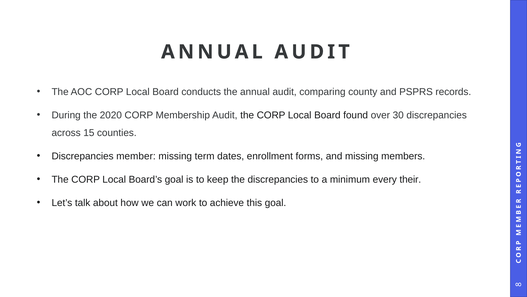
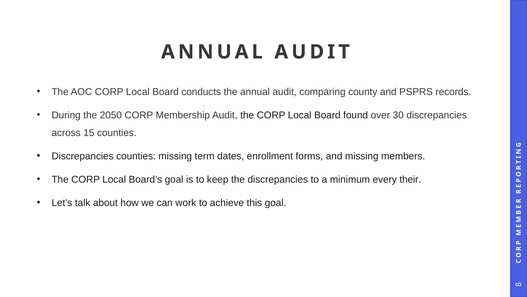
2020: 2020 -> 2050
Discrepancies member: member -> counties
